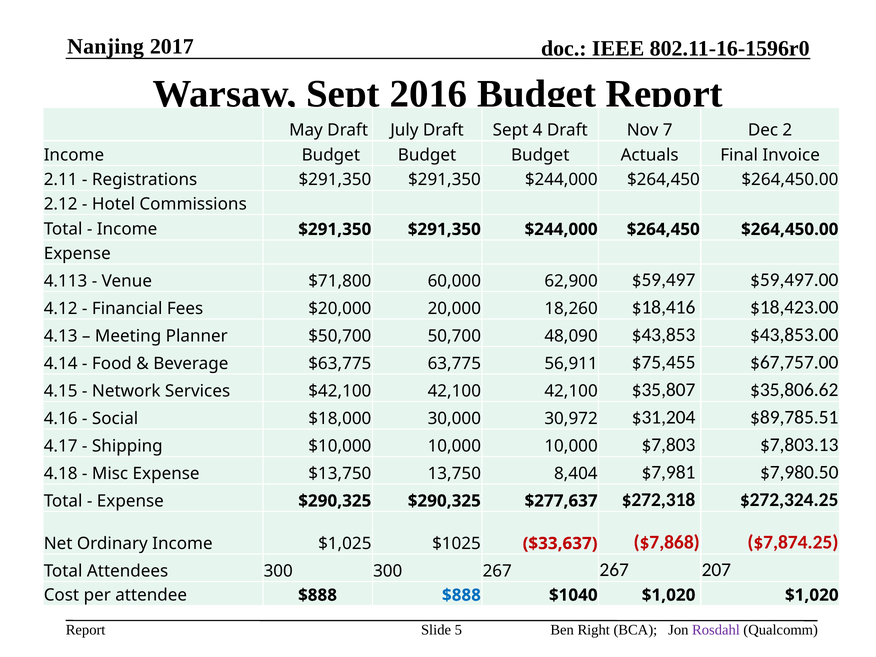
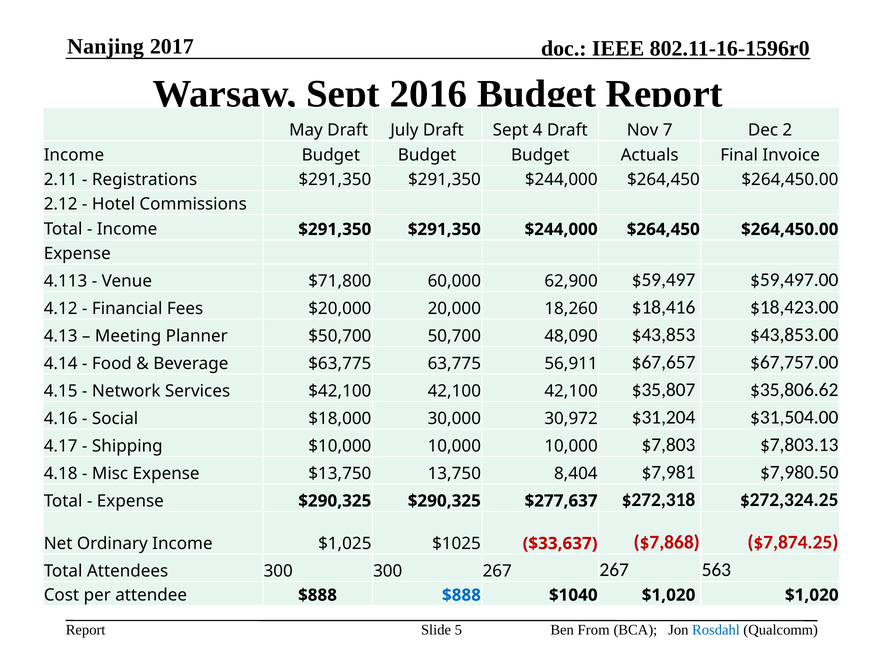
$75,455: $75,455 -> $67,657
$89,785.51: $89,785.51 -> $31,504.00
207: 207 -> 563
Right: Right -> From
Rosdahl colour: purple -> blue
